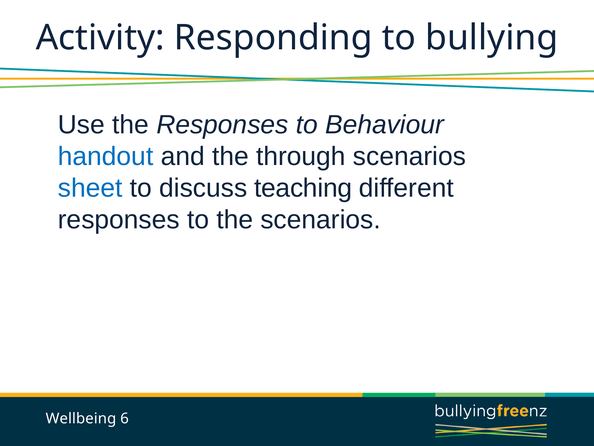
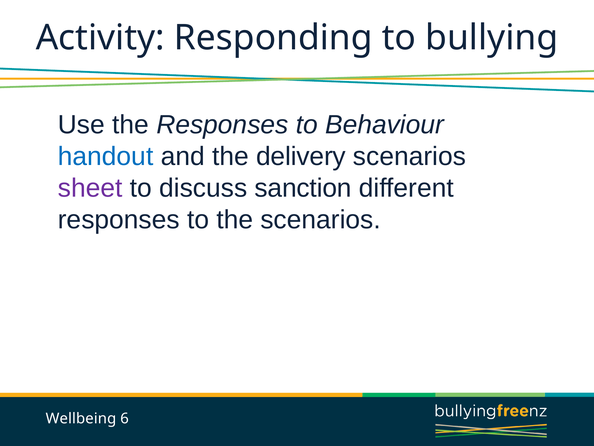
through: through -> delivery
sheet colour: blue -> purple
teaching: teaching -> sanction
